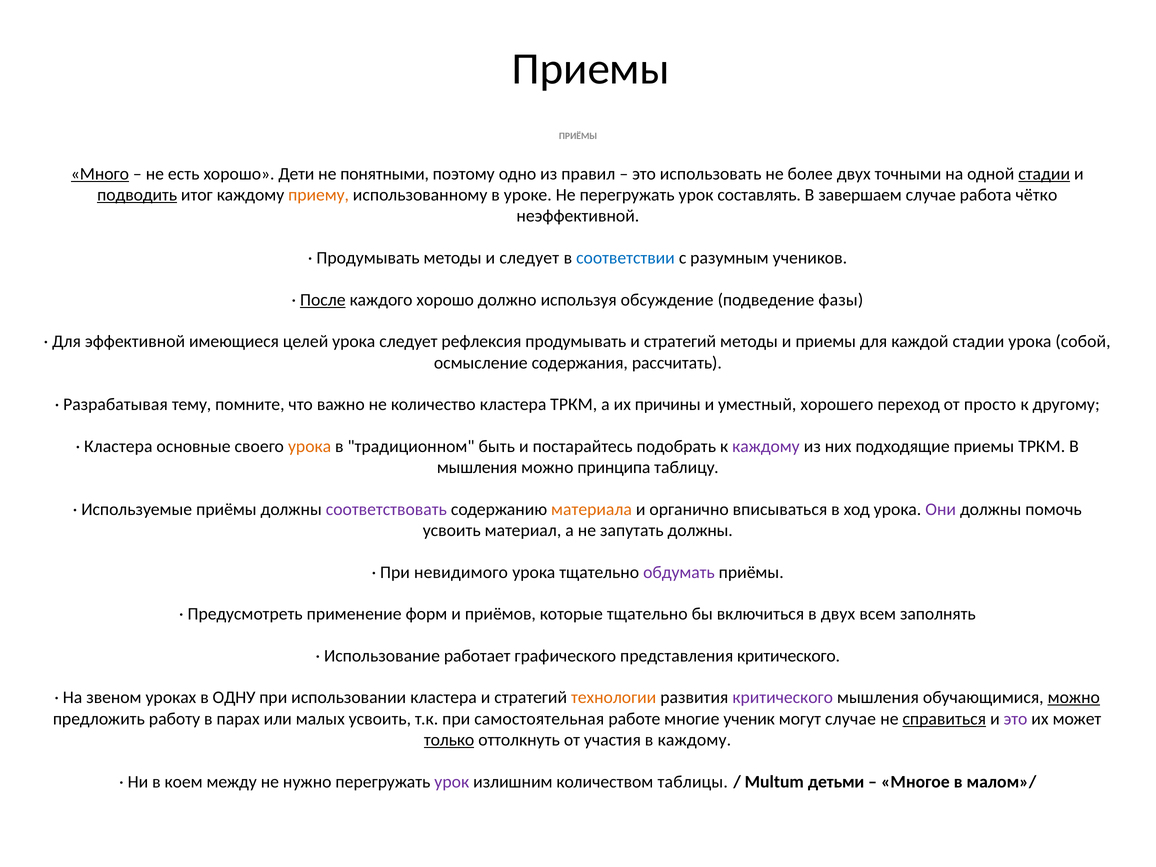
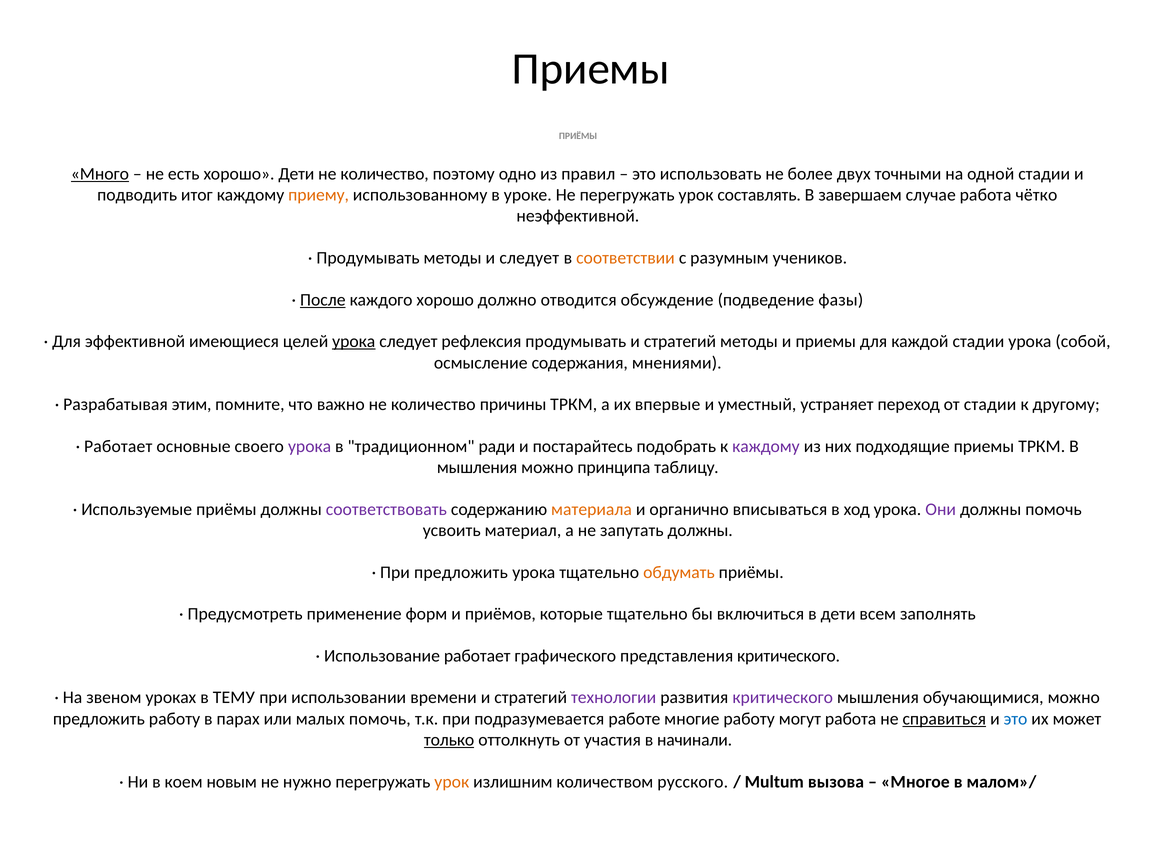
понятными at (385, 174): понятными -> количество
стадии at (1044, 174) underline: present -> none
подводить underline: present -> none
соответствии colour: blue -> orange
используя: используя -> отводится
урока at (354, 341) underline: none -> present
рассчитать: рассчитать -> мнениями
тему: тему -> этим
количество кластера: кластера -> причины
причины: причины -> впервые
хорошего: хорошего -> устраняет
от просто: просто -> стадии
Кластера at (118, 446): Кластера -> Работает
урока at (310, 446) colour: orange -> purple
быть: быть -> ради
При невидимого: невидимого -> предложить
обдумать colour: purple -> orange
в двух: двух -> дети
ОДНУ: ОДНУ -> ТЕМУ
использовании кластера: кластера -> времени
технологии colour: orange -> purple
можно at (1074, 698) underline: present -> none
малых усвоить: усвоить -> помочь
самостоятельная: самостоятельная -> подразумевается
многие ученик: ученик -> работу
могут случае: случае -> работа
это at (1015, 719) colour: purple -> blue
в каждому: каждому -> начинали
между: между -> новым
урок at (452, 782) colour: purple -> orange
таблицы: таблицы -> русского
детьми: детьми -> вызова
